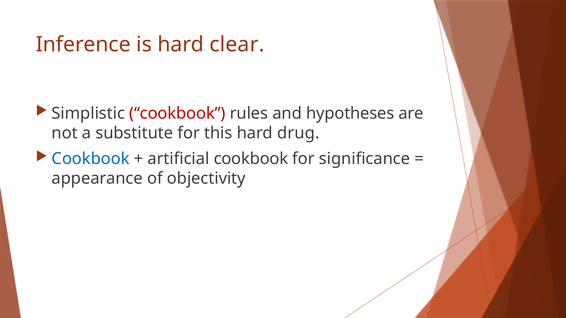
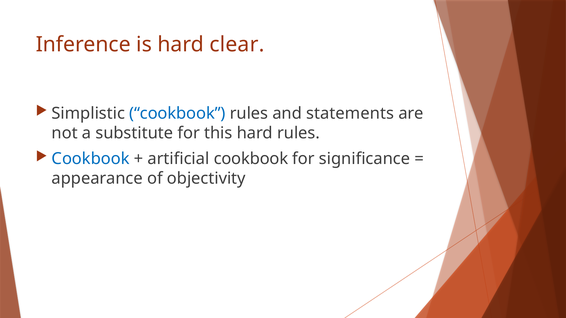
cookbook at (177, 113) colour: red -> blue
hypotheses: hypotheses -> statements
hard drug: drug -> rules
